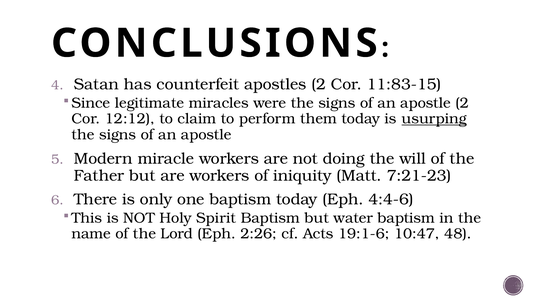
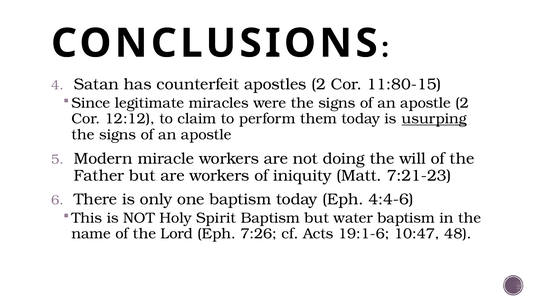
11:83-15: 11:83-15 -> 11:80-15
2:26: 2:26 -> 7:26
